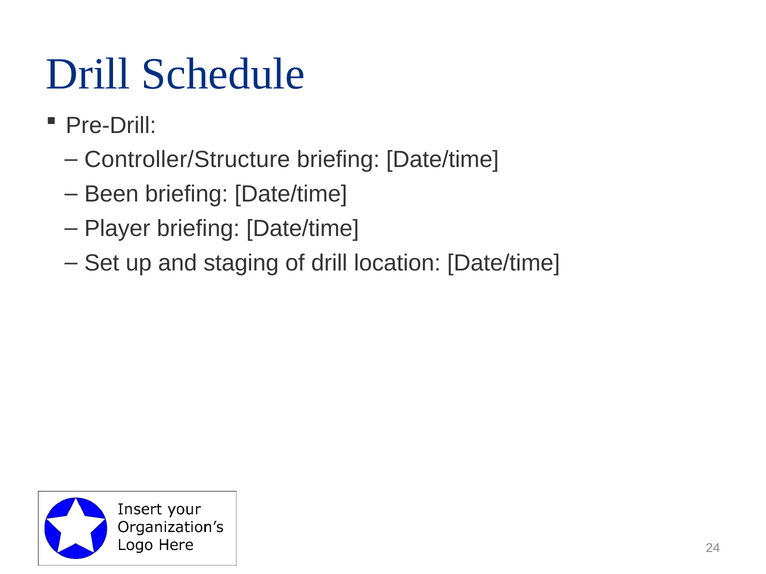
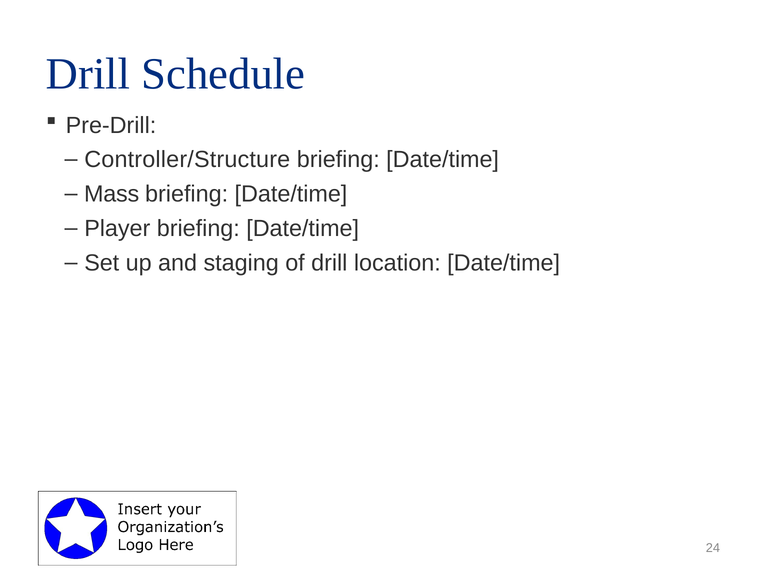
Been: Been -> Mass
